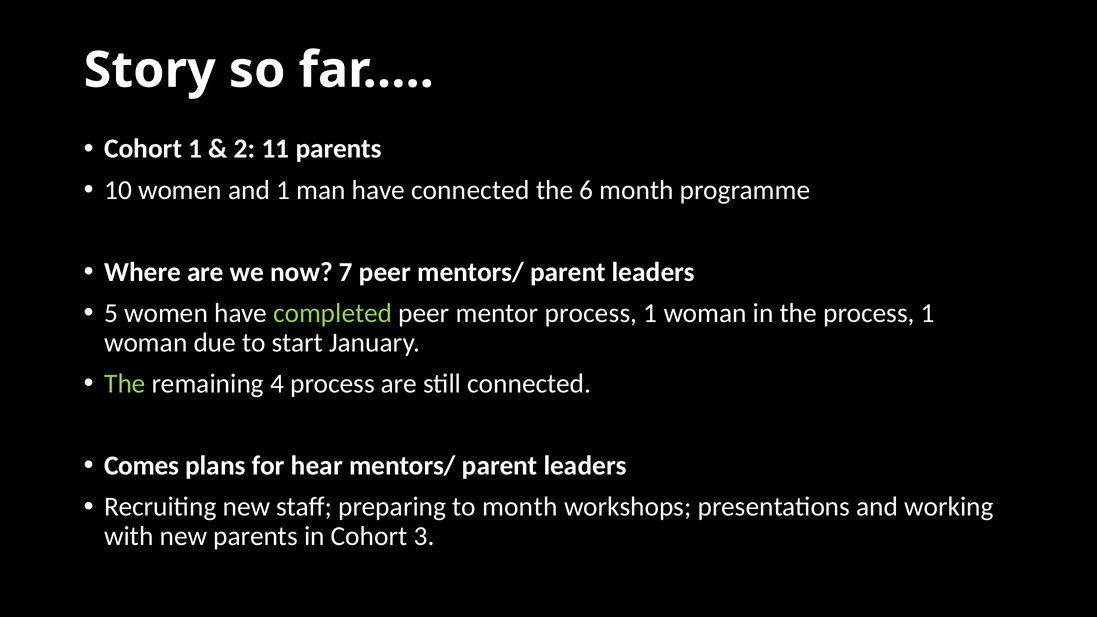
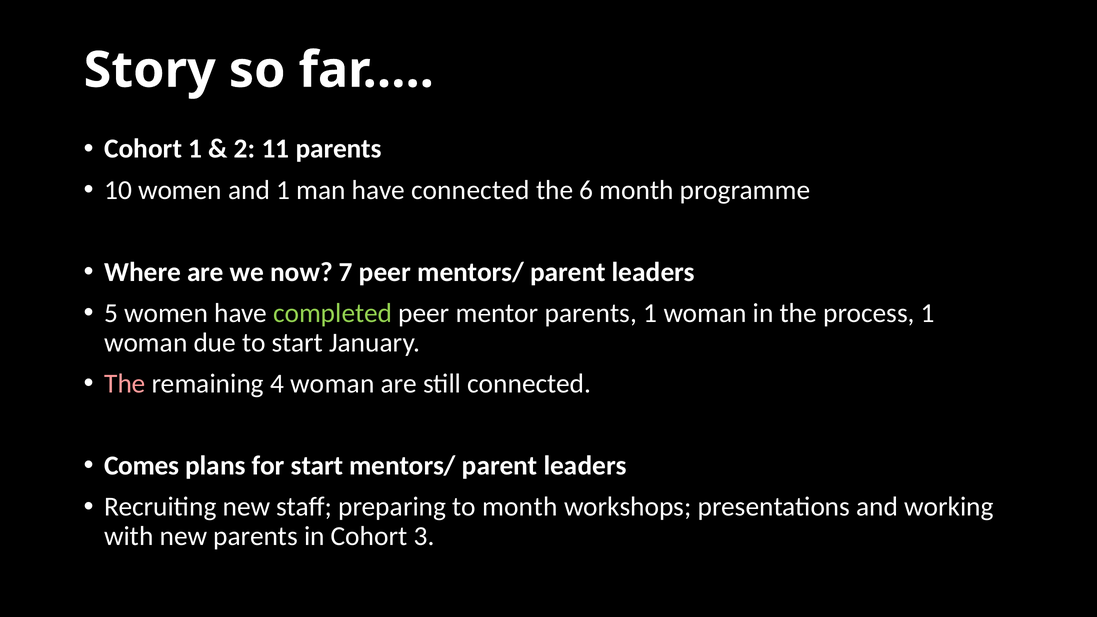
mentor process: process -> parents
The at (125, 384) colour: light green -> pink
4 process: process -> woman
for hear: hear -> start
